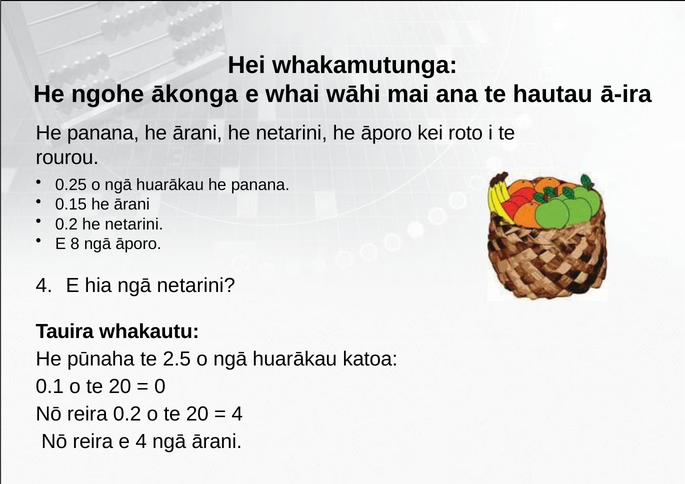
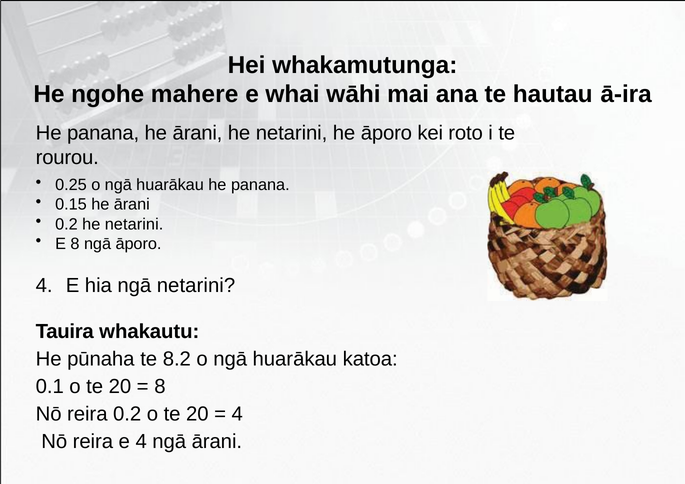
ākonga: ākonga -> mahere
2.5: 2.5 -> 8.2
0 at (160, 387): 0 -> 8
